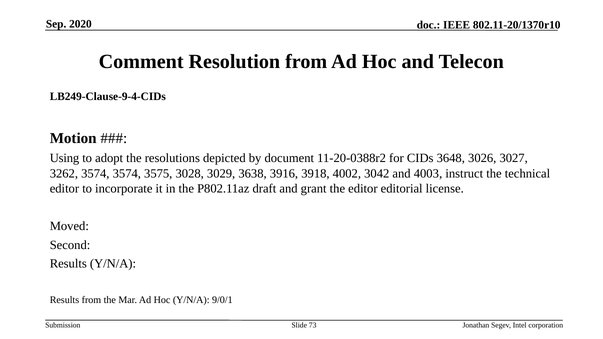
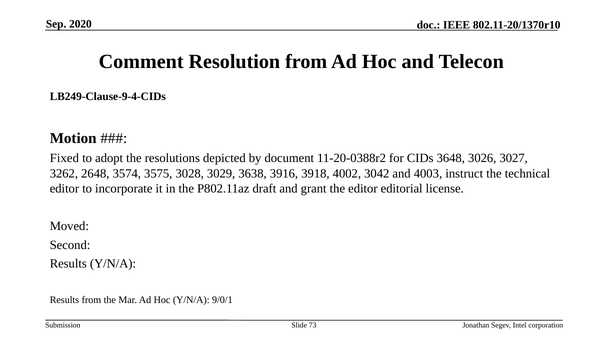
Using: Using -> Fixed
3262 3574: 3574 -> 2648
